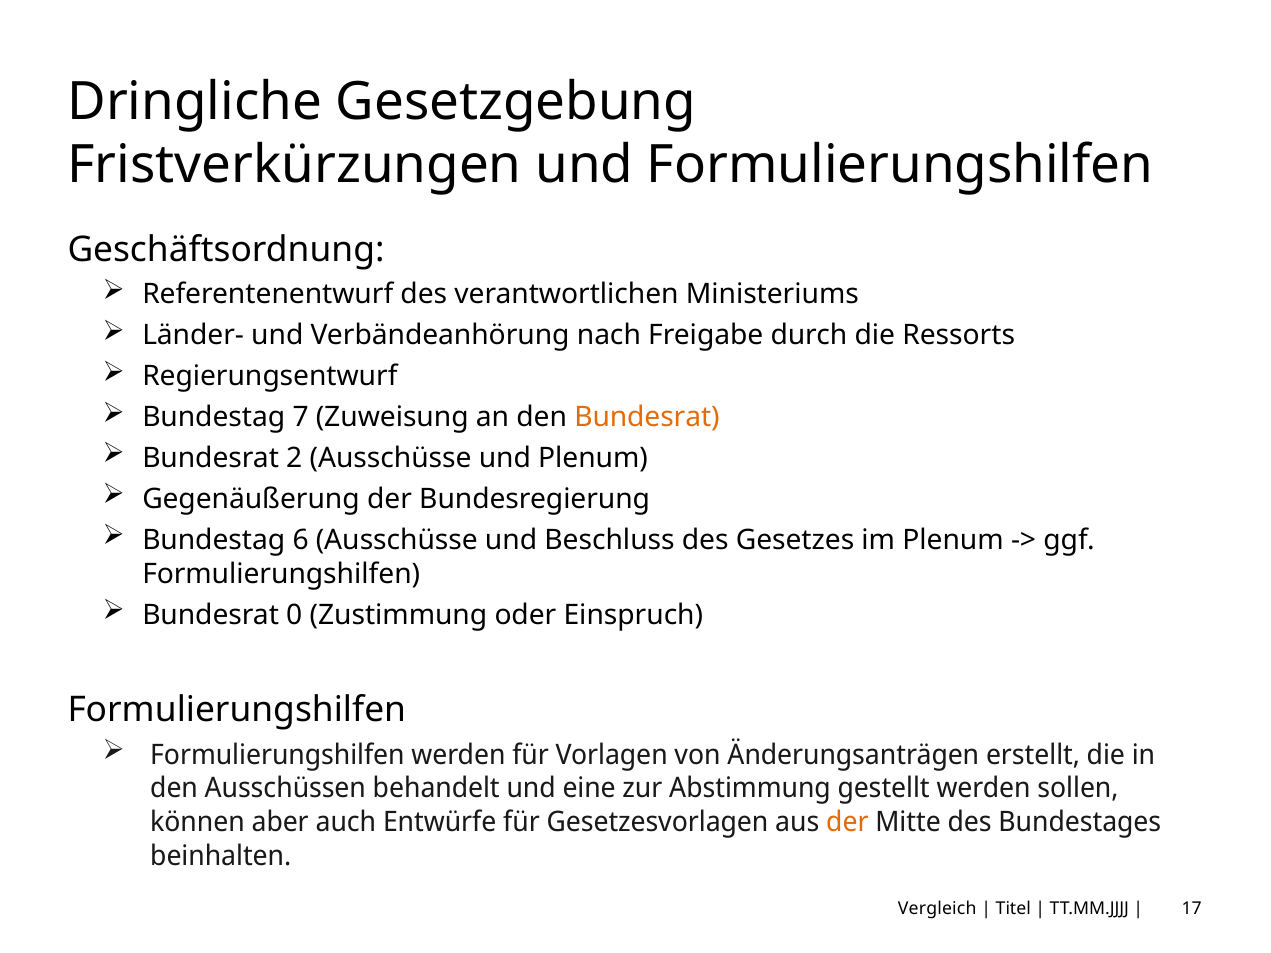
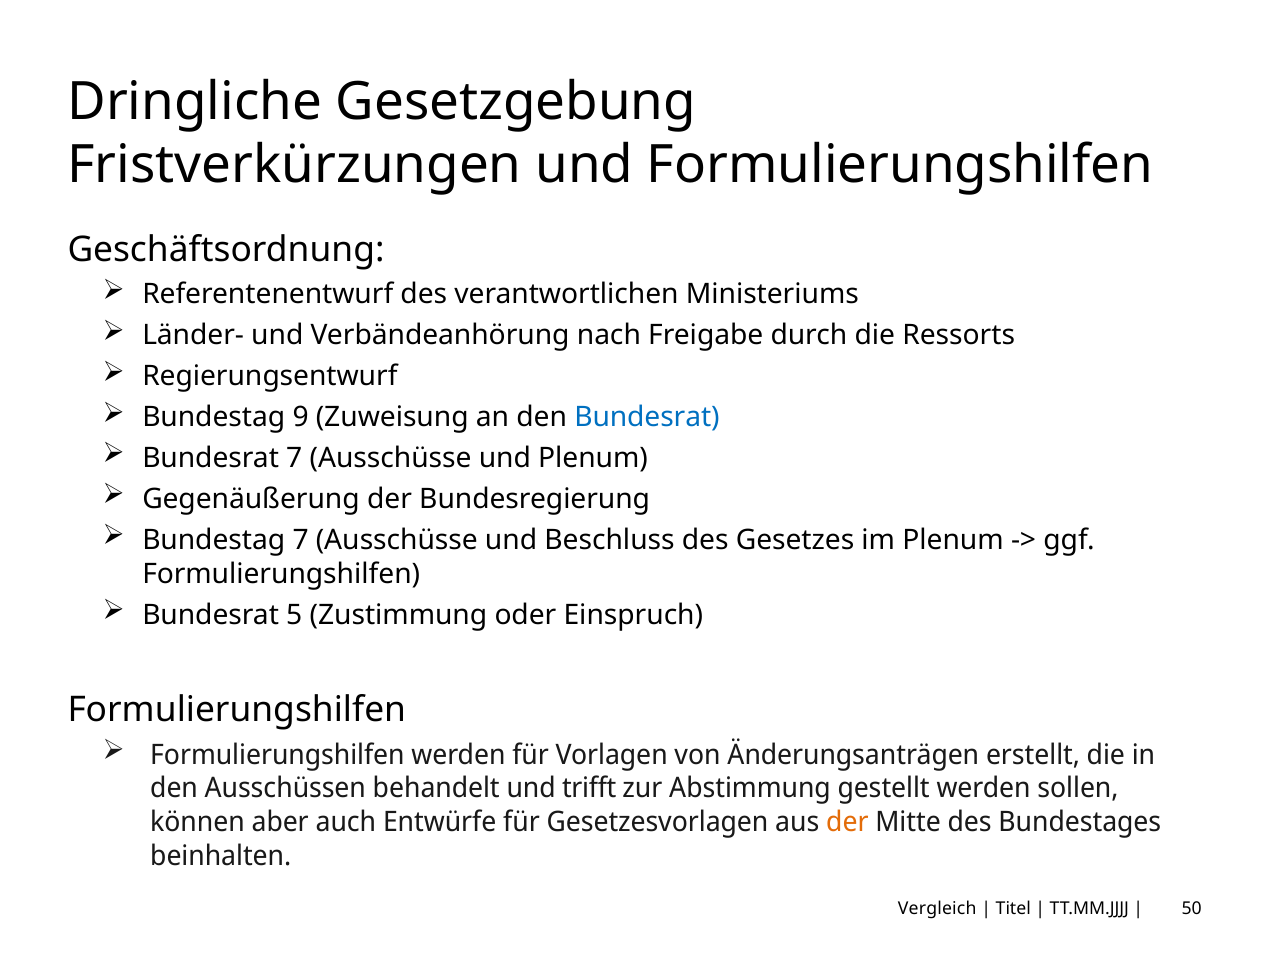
7: 7 -> 9
Bundesrat at (647, 418) colour: orange -> blue
Bundesrat 2: 2 -> 7
Bundestag 6: 6 -> 7
0: 0 -> 5
eine: eine -> trifft
17: 17 -> 50
